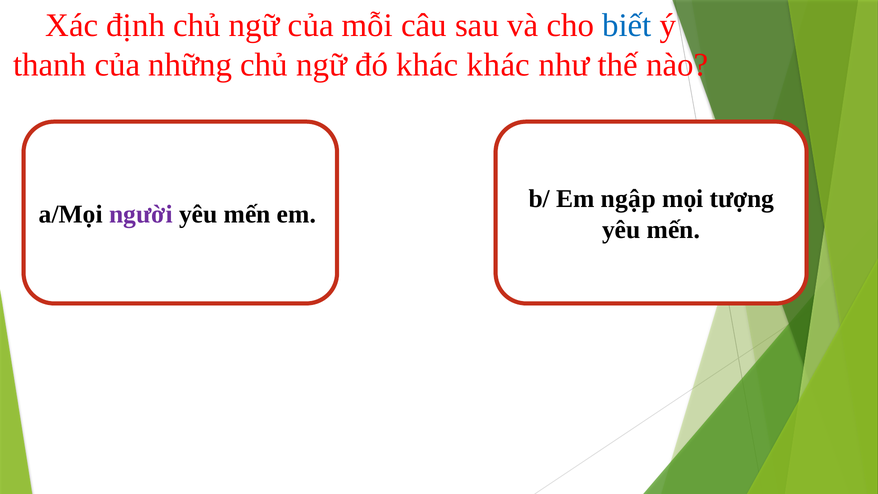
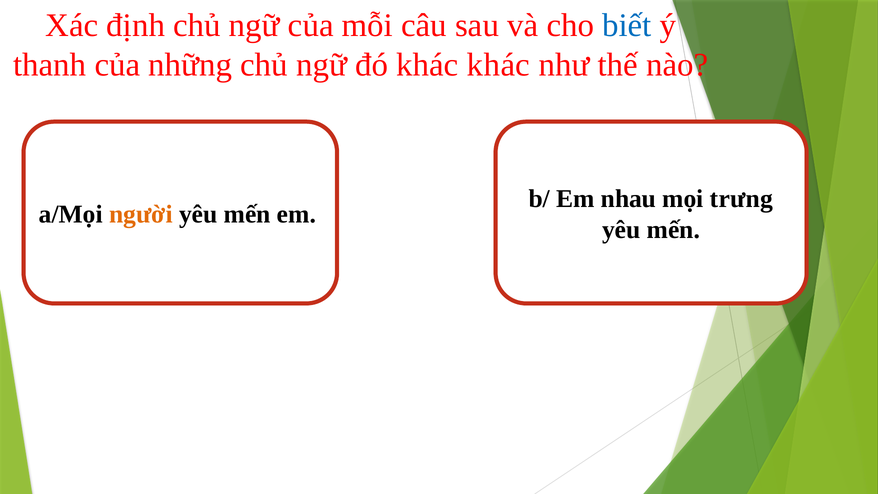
ngập: ngập -> nhau
tượng: tượng -> trưng
người colour: purple -> orange
